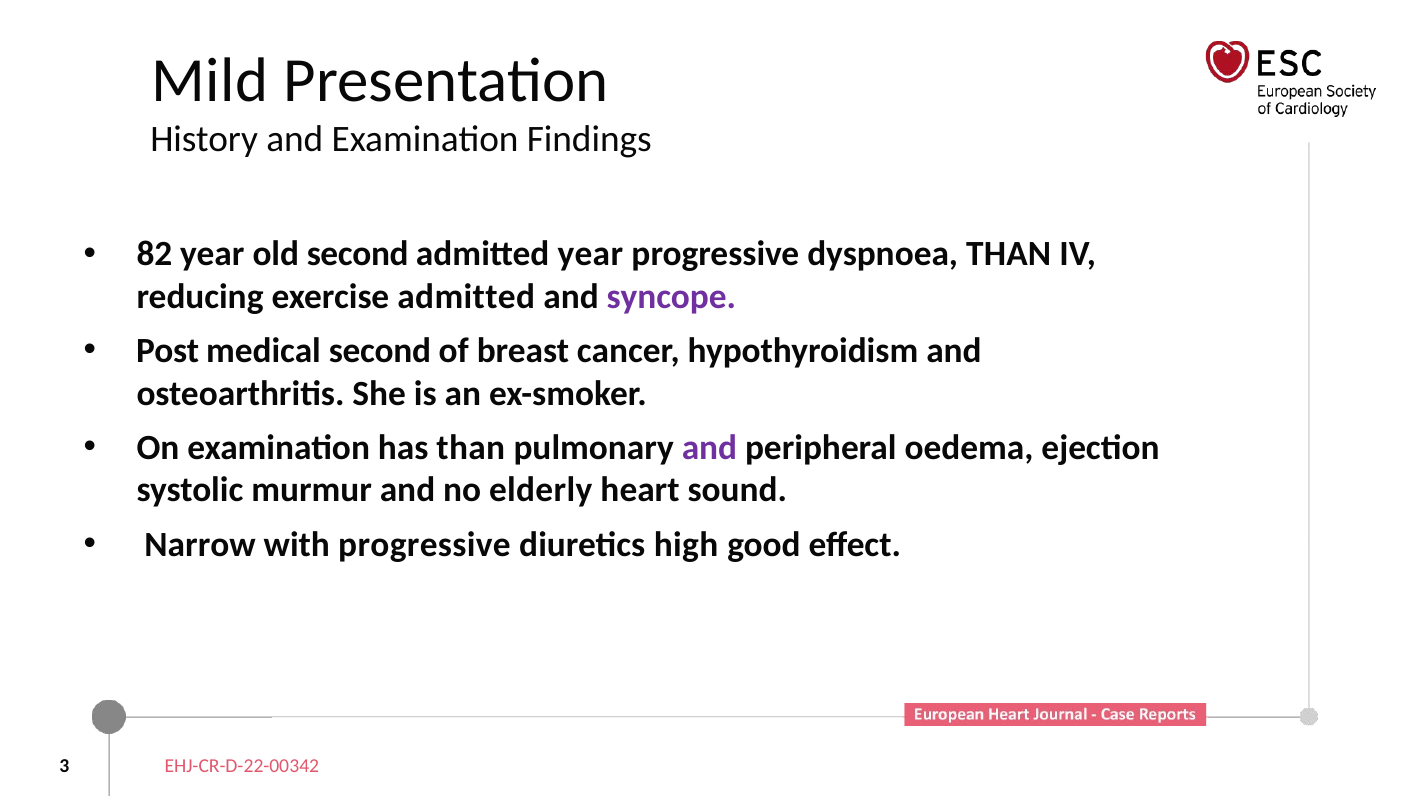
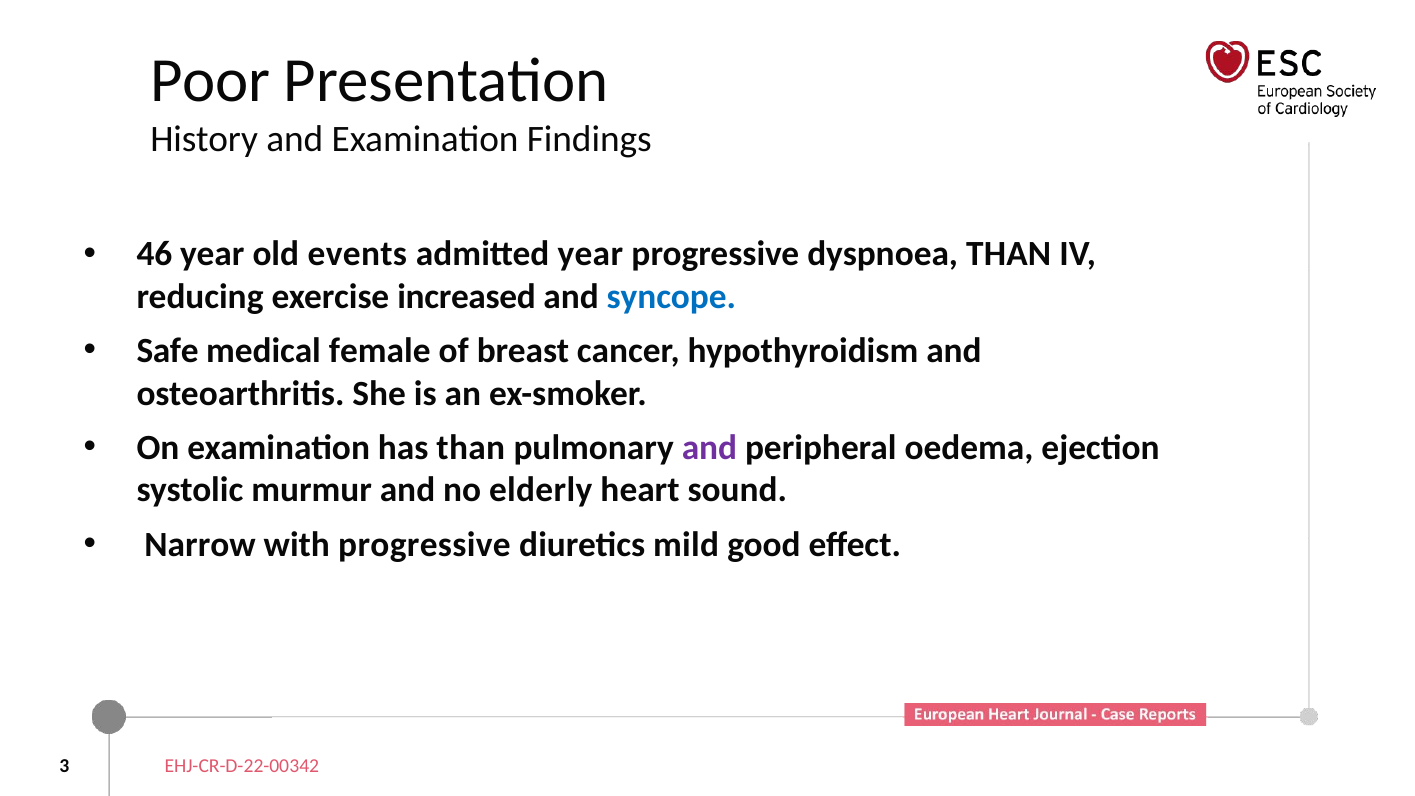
Mild: Mild -> Poor
82: 82 -> 46
old second: second -> events
exercise admitted: admitted -> increased
syncope colour: purple -> blue
Post: Post -> Safe
medical second: second -> female
high: high -> mild
